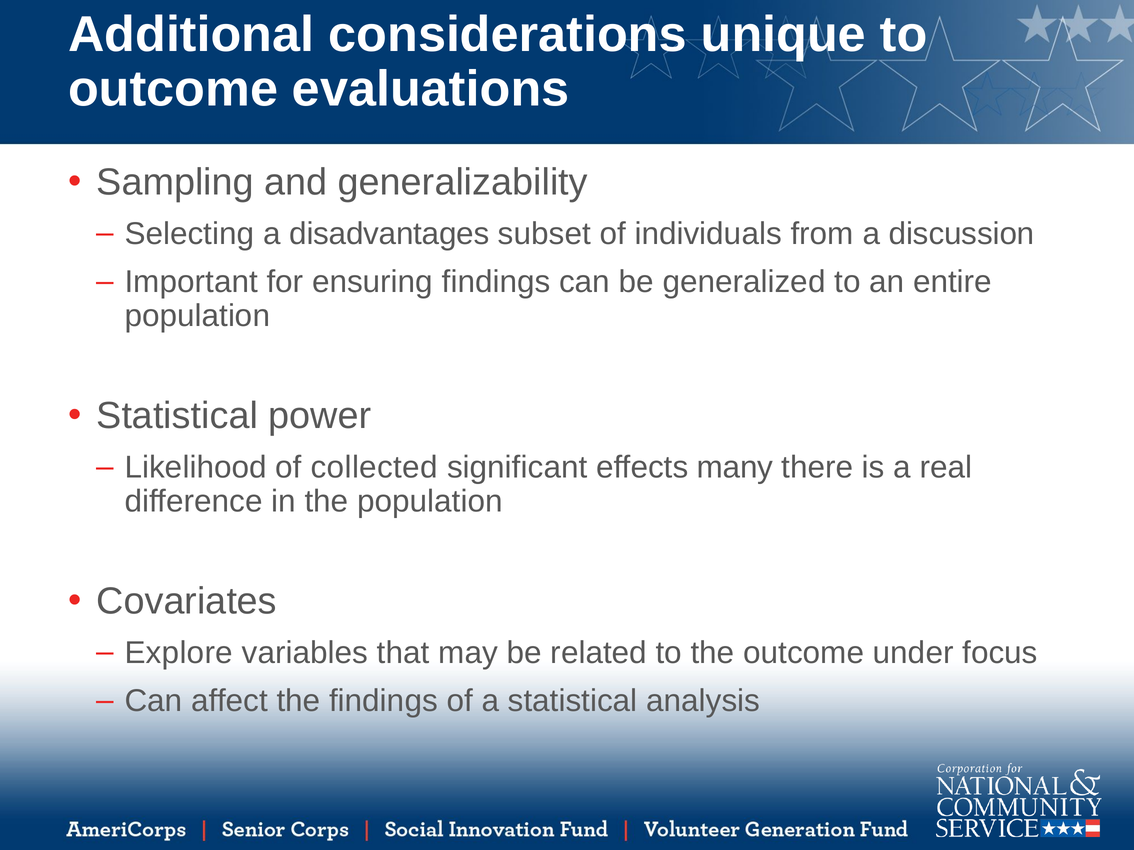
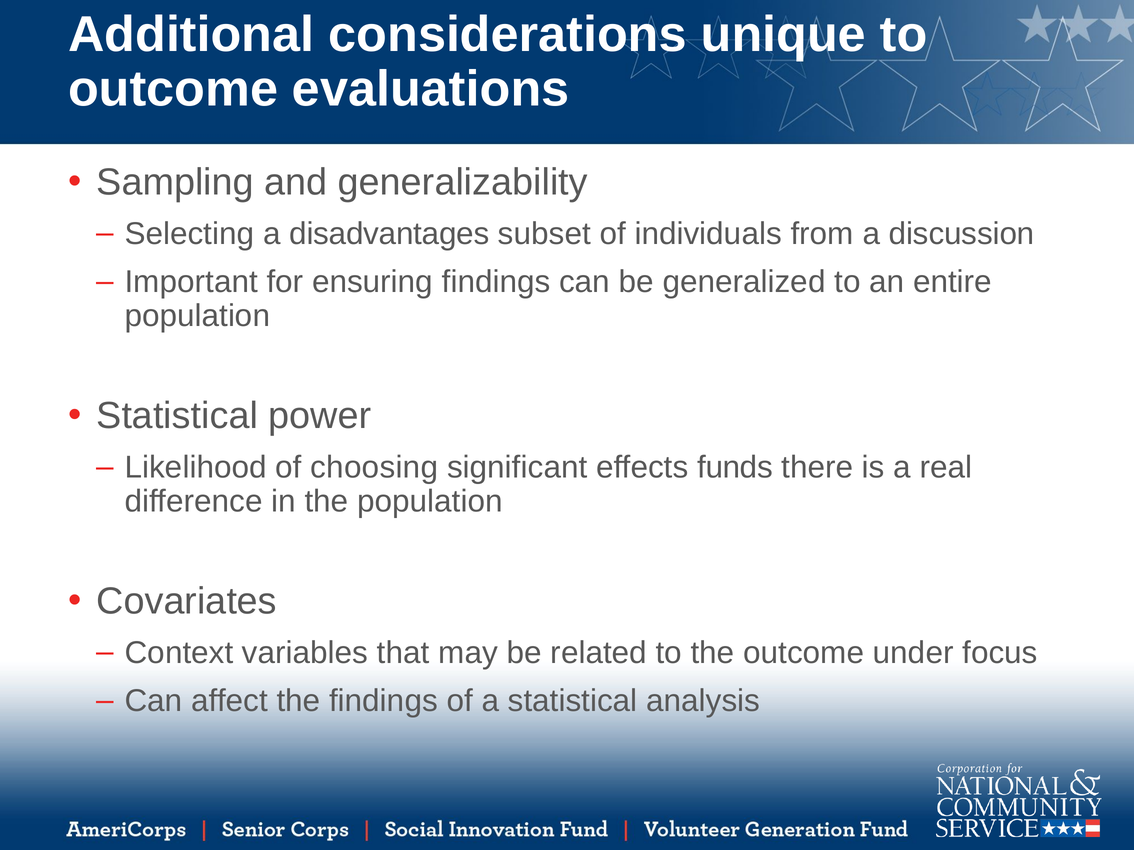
collected: collected -> choosing
many: many -> funds
Explore: Explore -> Context
